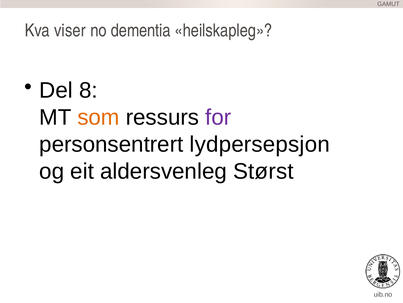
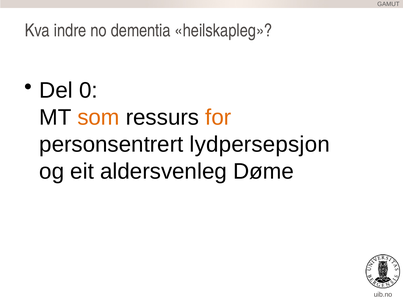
viser: viser -> indre
8: 8 -> 0
for colour: purple -> orange
Størst: Størst -> Døme
